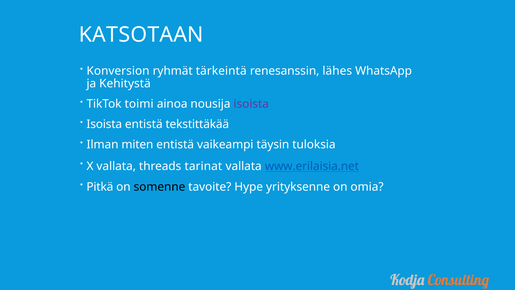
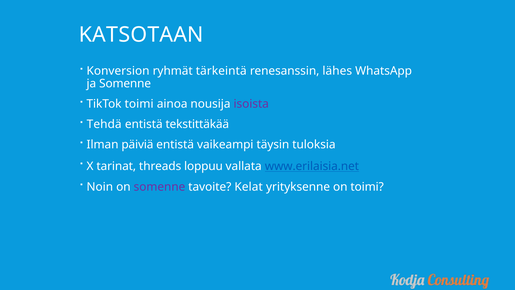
ja Kehitystä: Kehitystä -> Somenne
Isoista at (104, 124): Isoista -> Tehdä
miten: miten -> päiviä
X vallata: vallata -> tarinat
tarinat: tarinat -> loppuu
Pitkä: Pitkä -> Noin
somenne at (159, 187) colour: black -> purple
Hype: Hype -> Kelat
on omia: omia -> toimi
